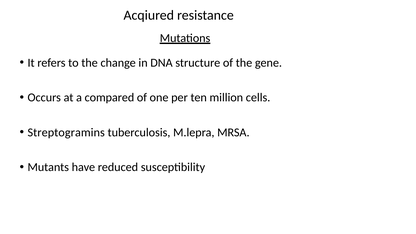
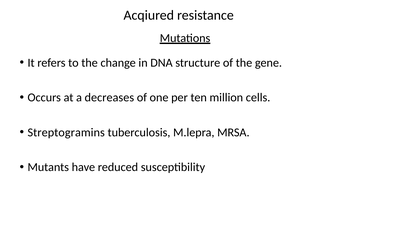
compared: compared -> decreases
